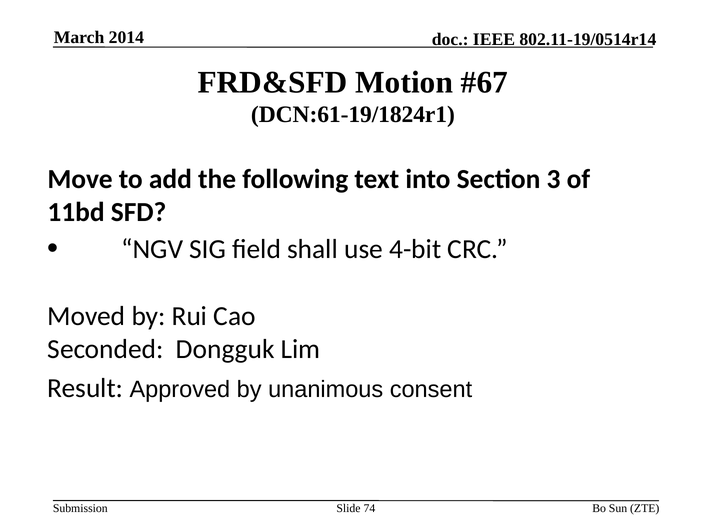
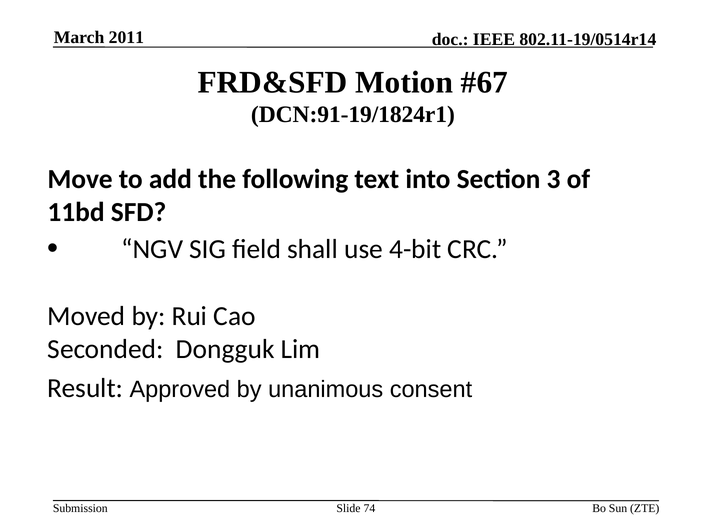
2014: 2014 -> 2011
DCN:61-19/1824r1: DCN:61-19/1824r1 -> DCN:91-19/1824r1
